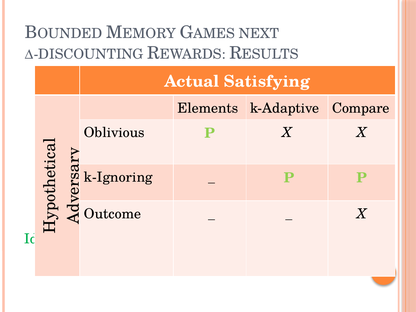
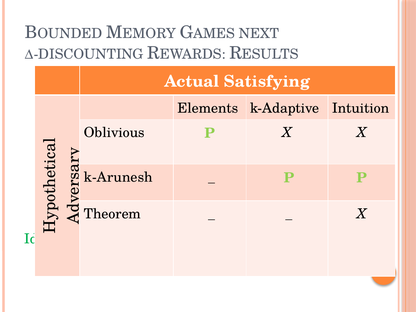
Compare: Compare -> Intuition
k-Ignoring: k-Ignoring -> k-Arunesh
Outcome: Outcome -> Theorem
